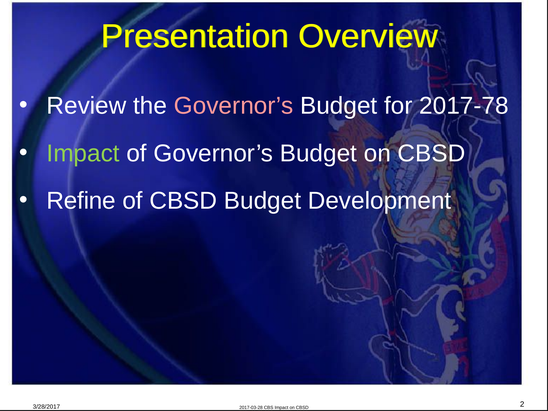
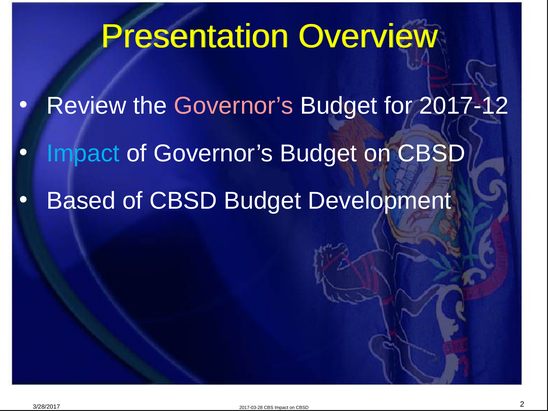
2017-78: 2017-78 -> 2017-12
Impact at (83, 153) colour: light green -> light blue
Refine: Refine -> Based
